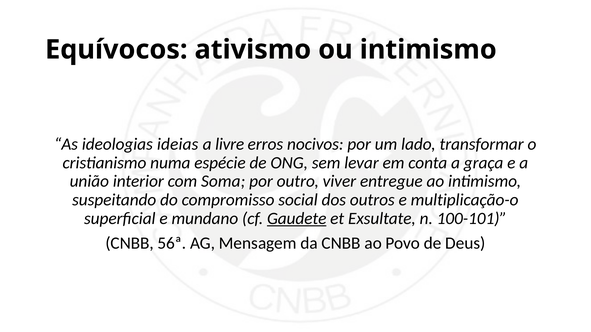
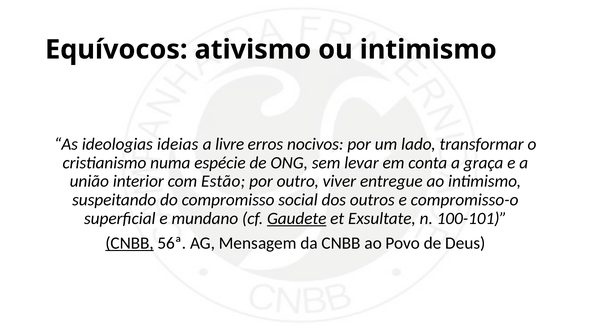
Soma: Soma -> Estão
multiplicação-o: multiplicação-o -> compromisso-o
CNBB at (130, 243) underline: none -> present
